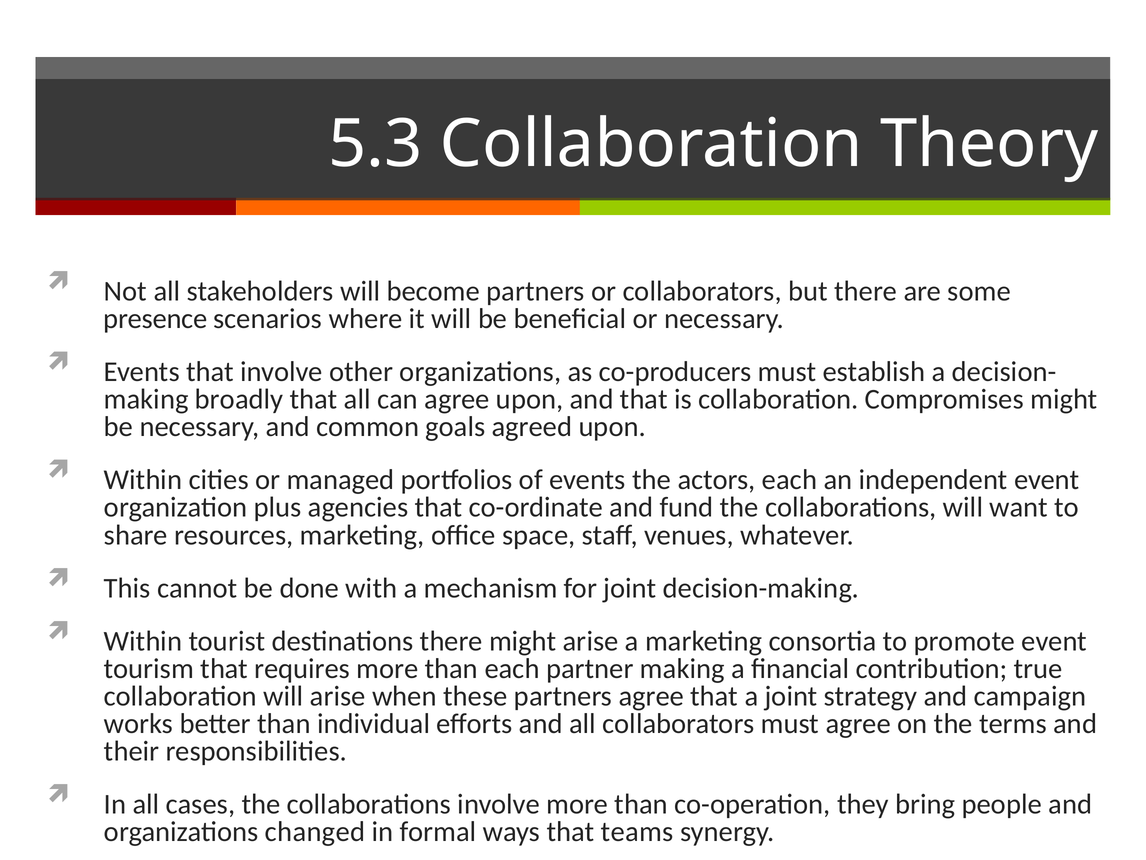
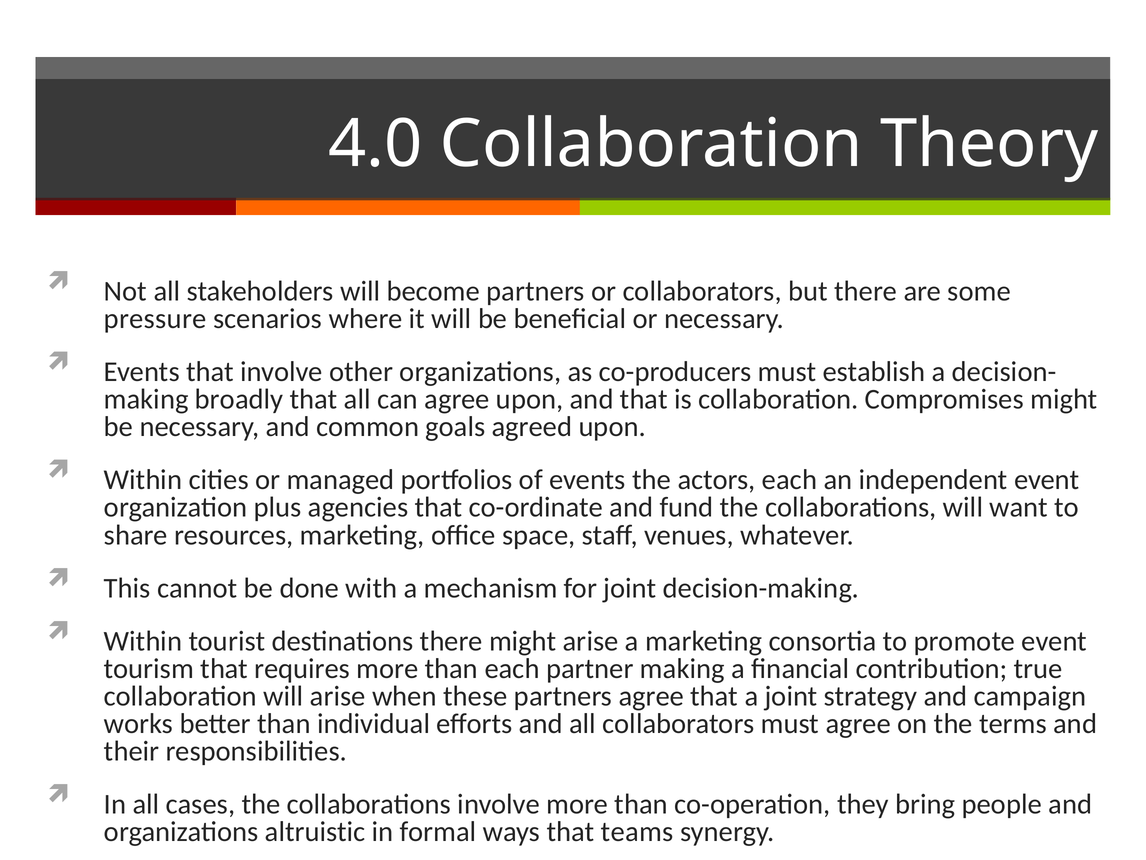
5.3: 5.3 -> 4.0
presence: presence -> pressure
changed: changed -> altruistic
